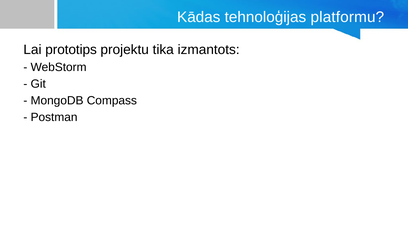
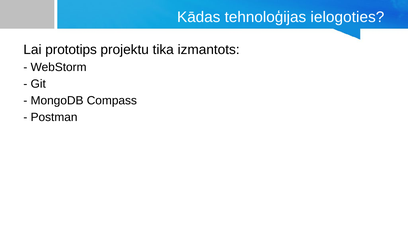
platformu: platformu -> ielogoties
